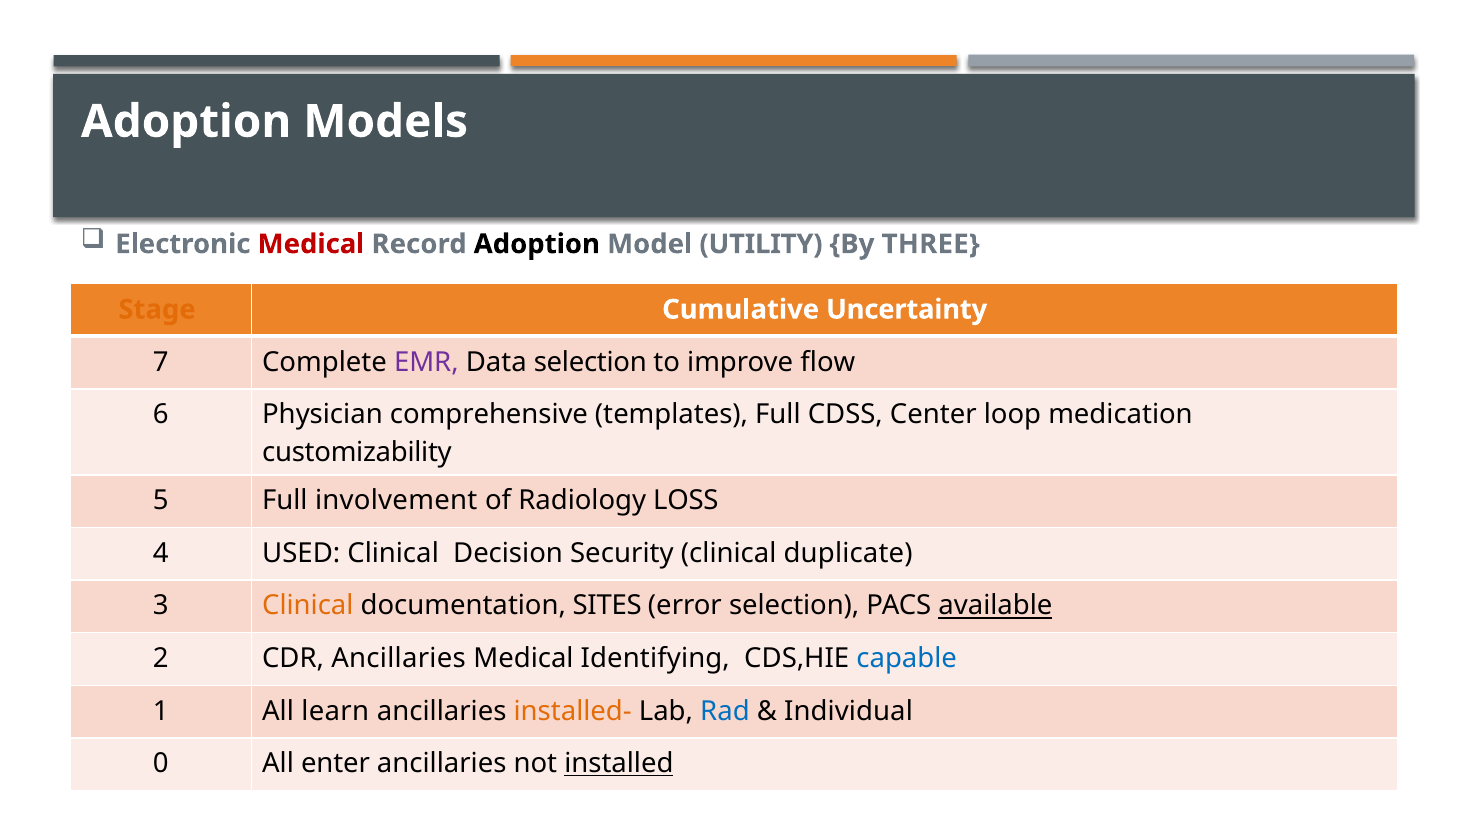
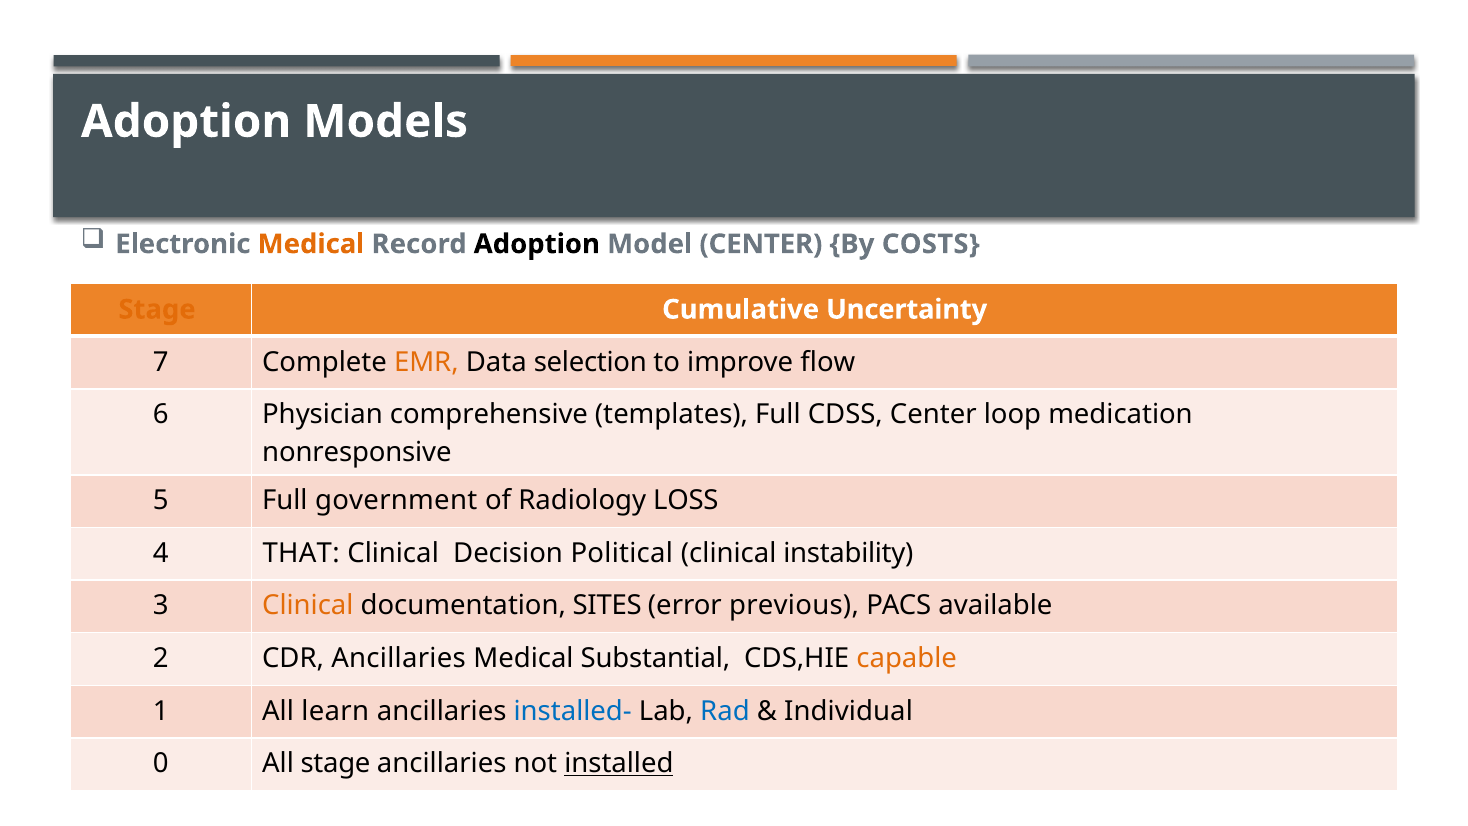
Medical at (311, 244) colour: red -> orange
Model UTILITY: UTILITY -> CENTER
THREE: THREE -> COSTS
EMR colour: purple -> orange
customizability: customizability -> nonresponsive
involvement: involvement -> government
USED: USED -> THAT
Security: Security -> Political
duplicate: duplicate -> instability
error selection: selection -> previous
available underline: present -> none
Identifying: Identifying -> Substantial
capable colour: blue -> orange
installed- colour: orange -> blue
All enter: enter -> stage
